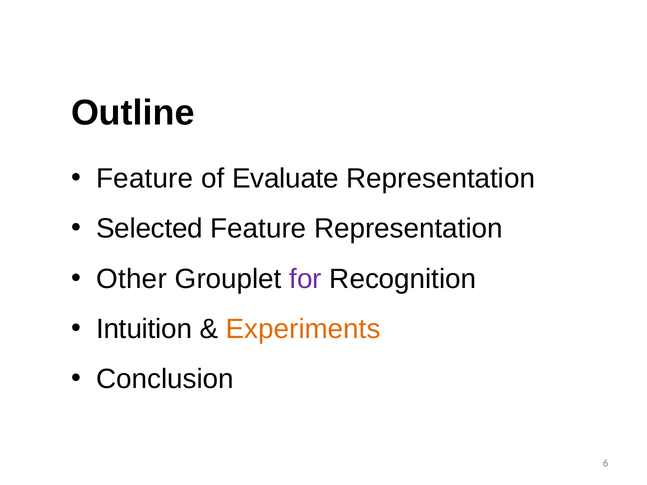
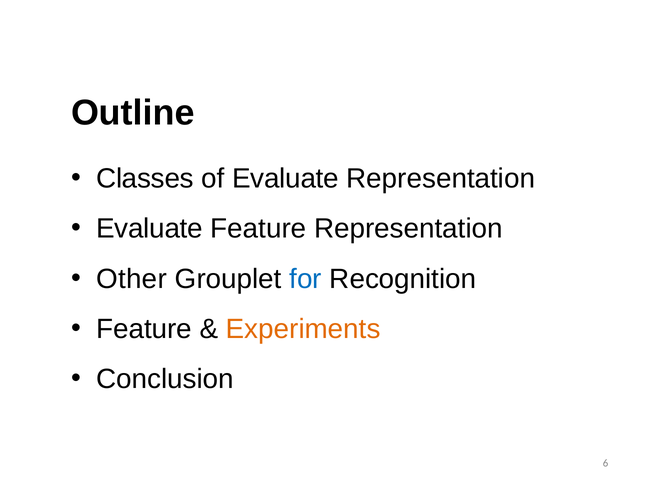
Feature at (145, 179): Feature -> Classes
Selected at (150, 229): Selected -> Evaluate
for colour: purple -> blue
Intuition at (144, 329): Intuition -> Feature
